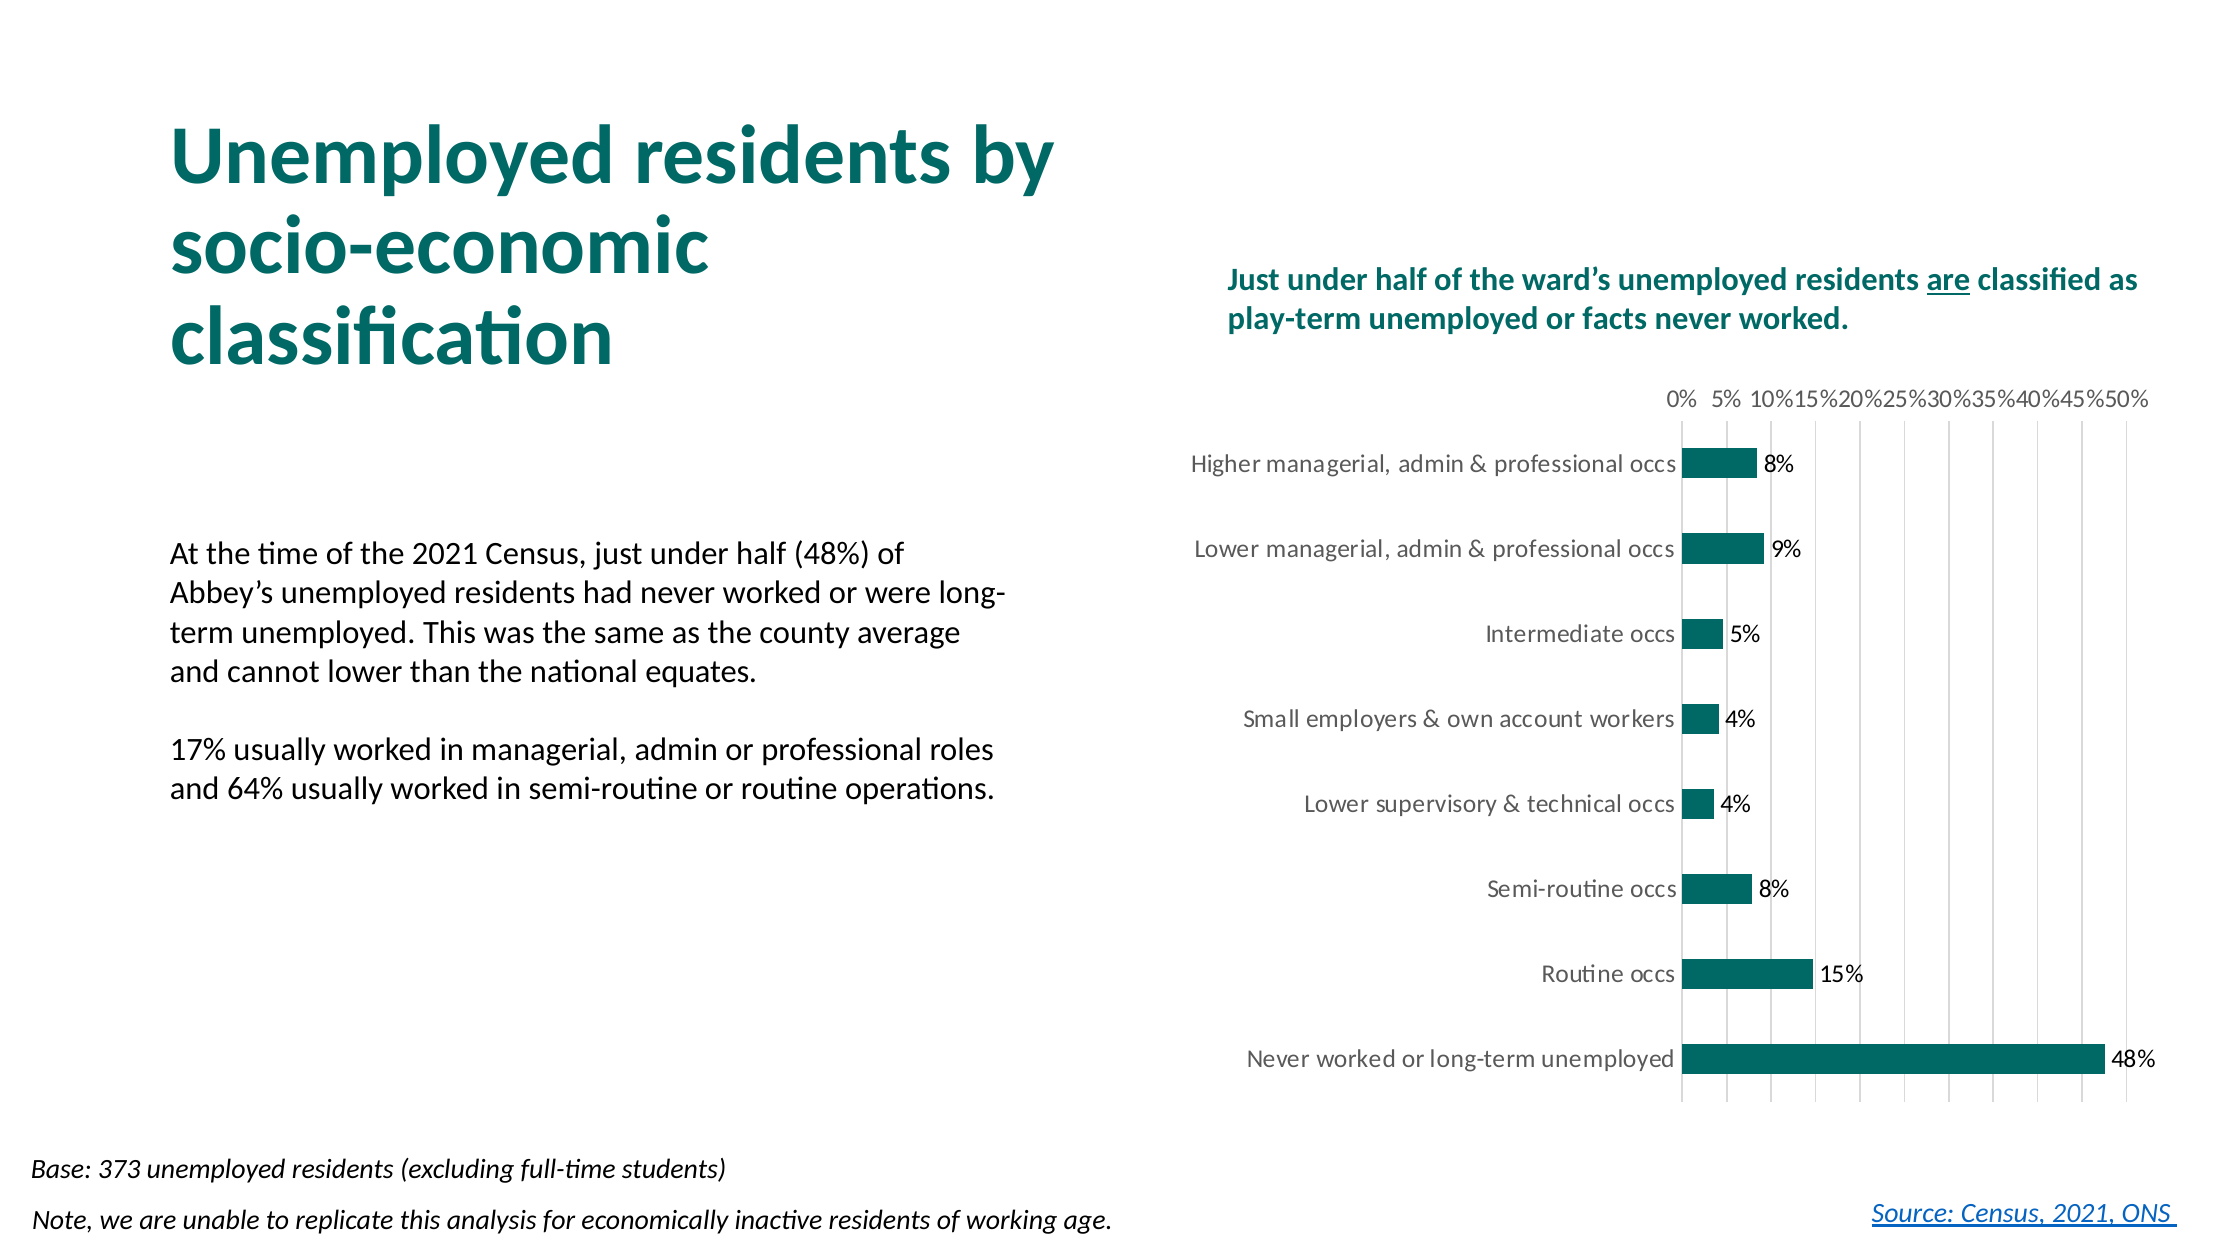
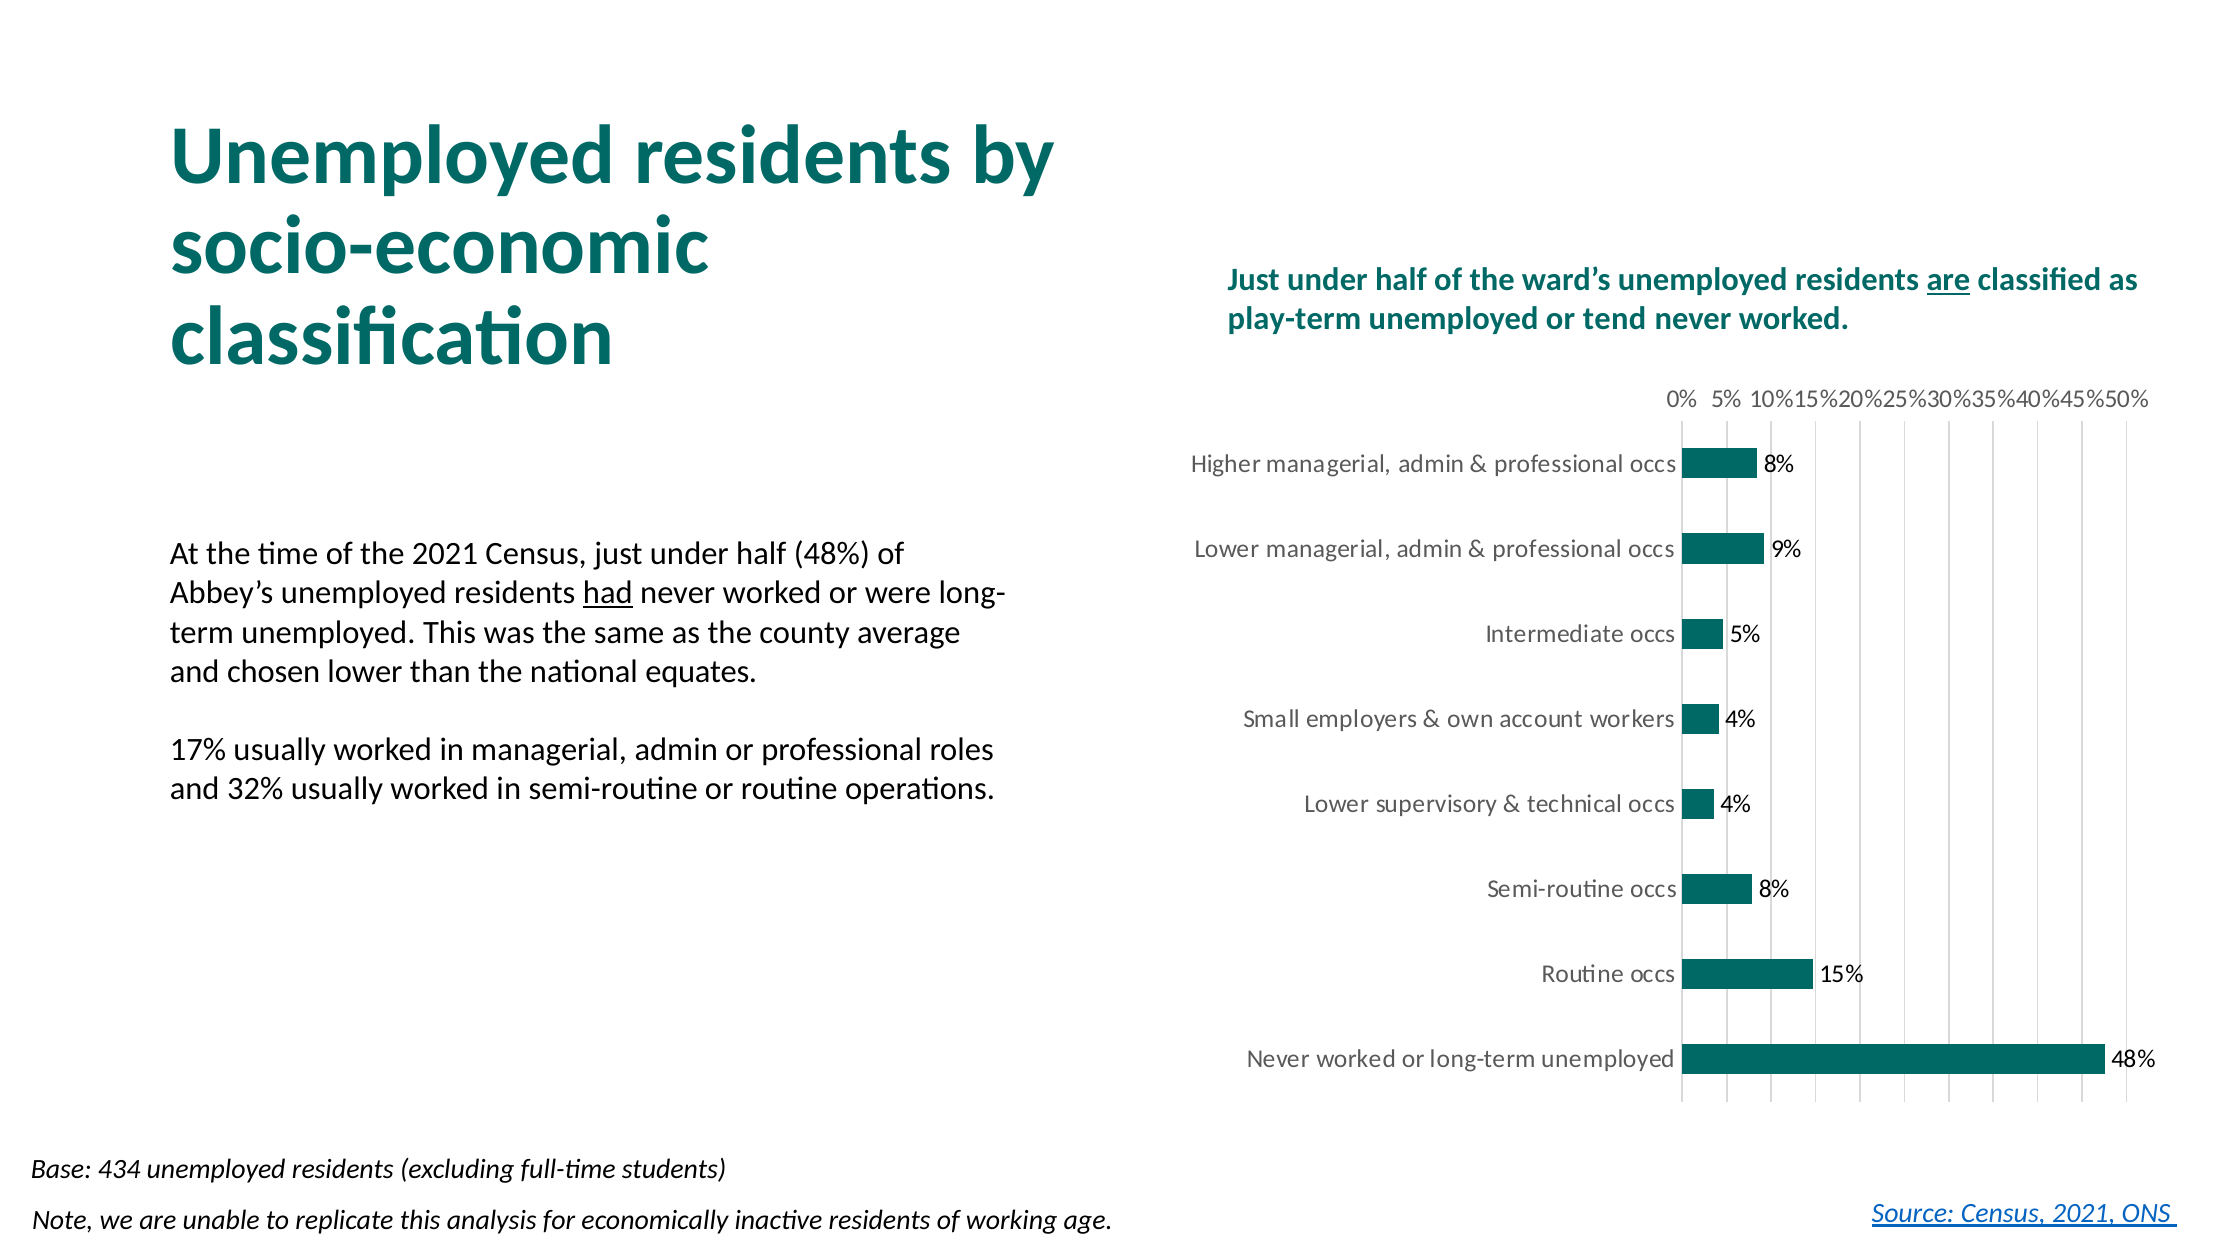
facts: facts -> tend
had underline: none -> present
cannot: cannot -> chosen
64%: 64% -> 32%
373: 373 -> 434
